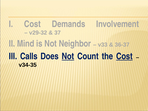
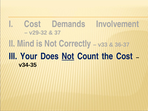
Neighbor: Neighbor -> Correctly
Calls: Calls -> Your
Cost at (124, 56) underline: present -> none
